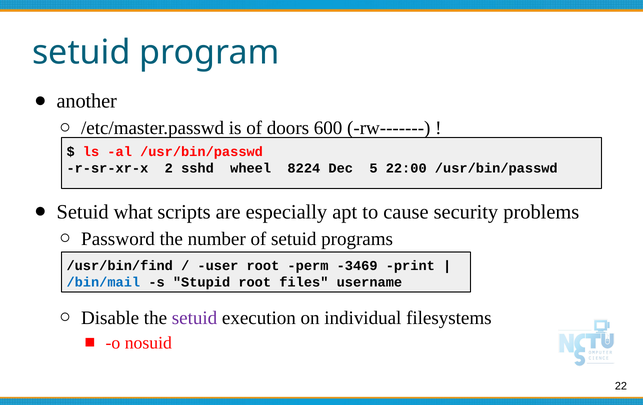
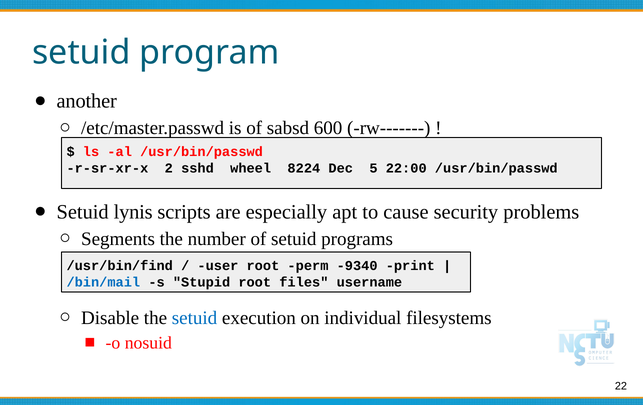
doors: doors -> sabsd
what: what -> lynis
Password: Password -> Segments
-3469: -3469 -> -9340
setuid at (195, 318) colour: purple -> blue
